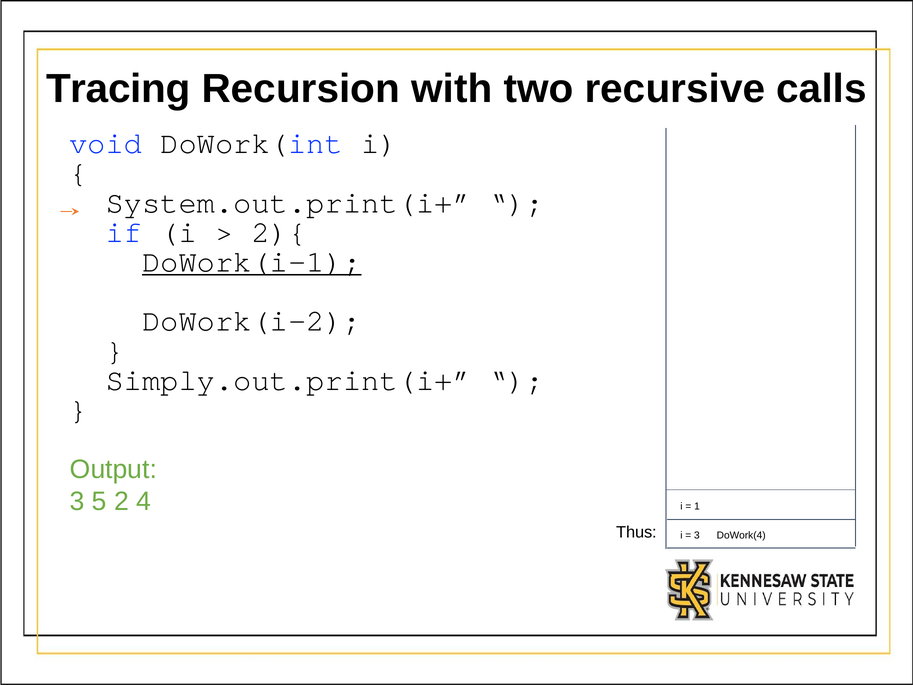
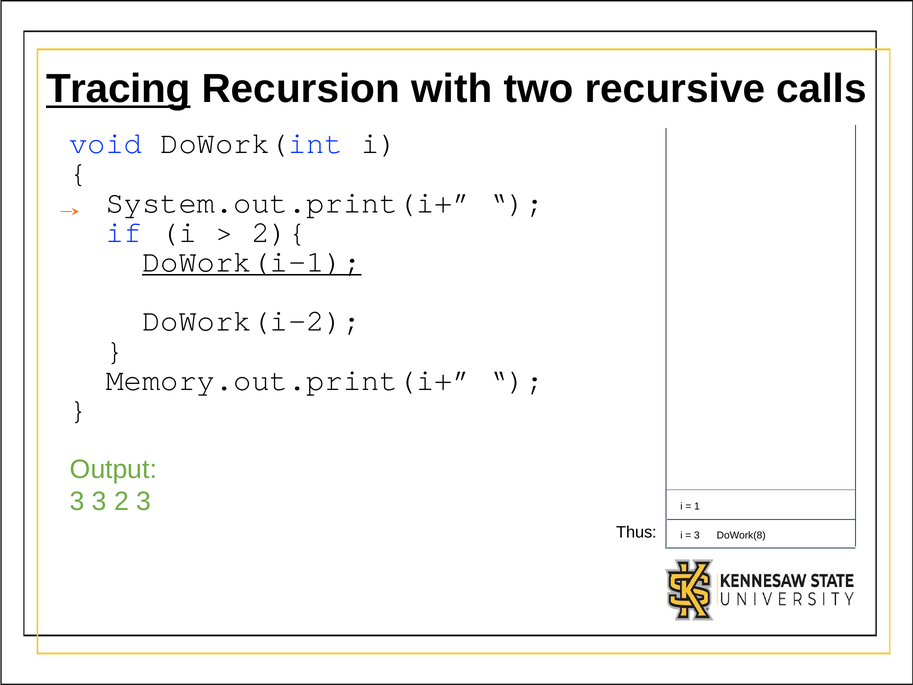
Tracing underline: none -> present
Simply.out.print(i+: Simply.out.print(i+ -> Memory.out.print(i+
3 5: 5 -> 3
2 4: 4 -> 3
DoWork(4: DoWork(4 -> DoWork(8
